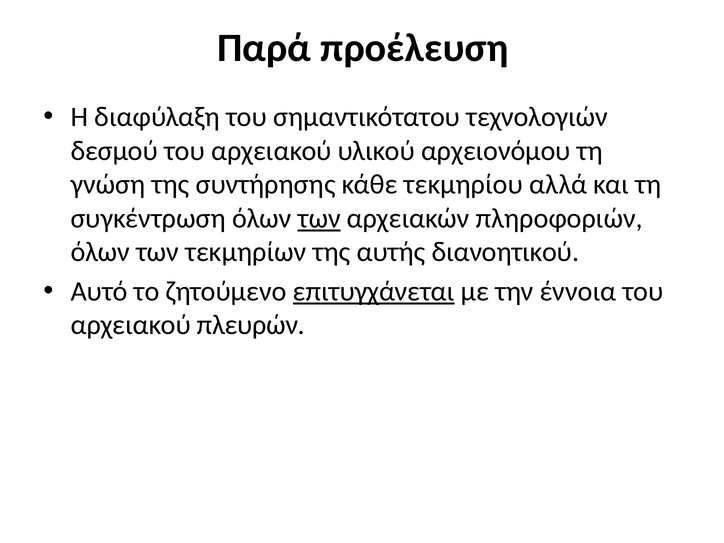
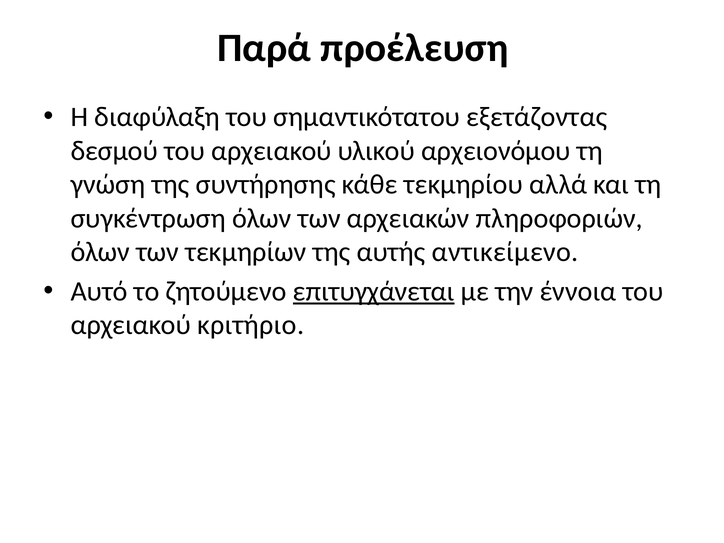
τεχνολογιών: τεχνολογιών -> εξετάζοντας
των at (319, 218) underline: present -> none
διανοητικού: διανοητικού -> αντικείμενο
πλευρών: πλευρών -> κριτήριο
